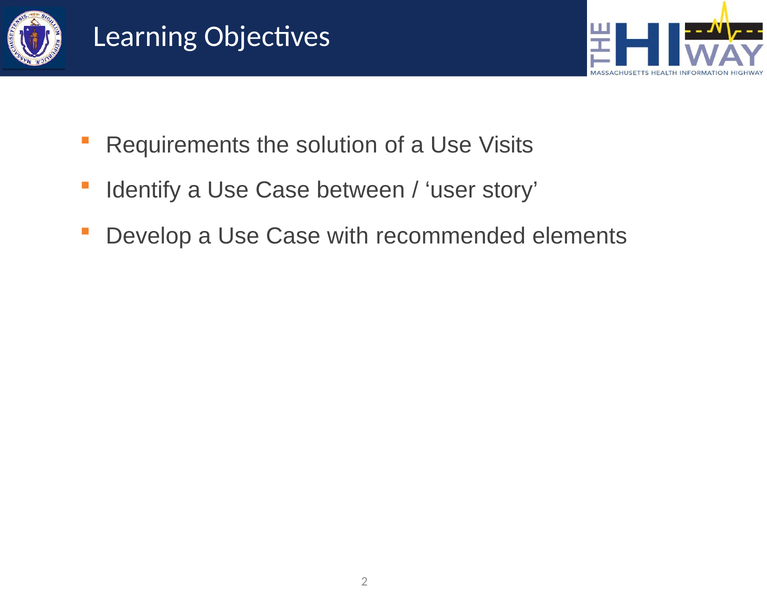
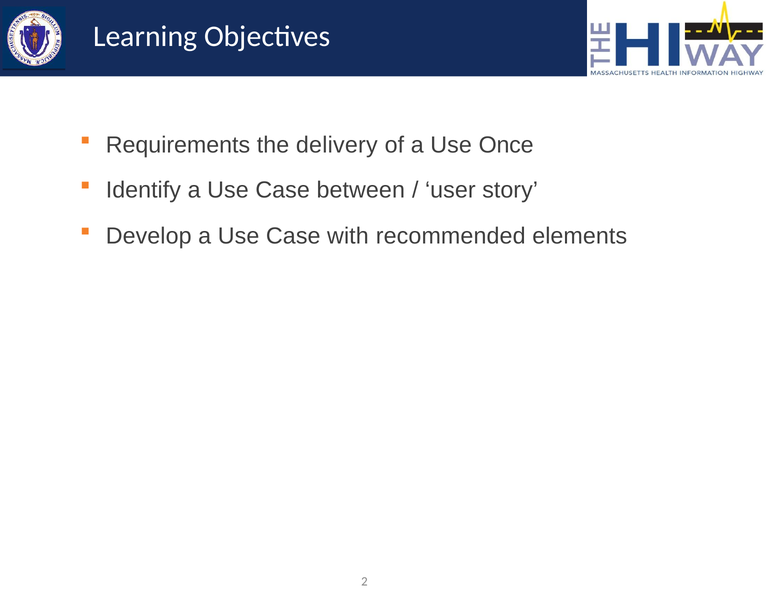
solution: solution -> delivery
Visits: Visits -> Once
